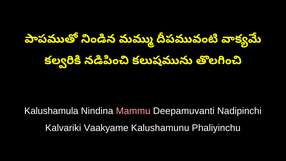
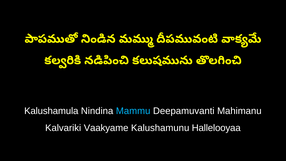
Mammu colour: pink -> light blue
Nadipinchi: Nadipinchi -> Mahimanu
Phaliyinchu: Phaliyinchu -> Hallelooyaa
